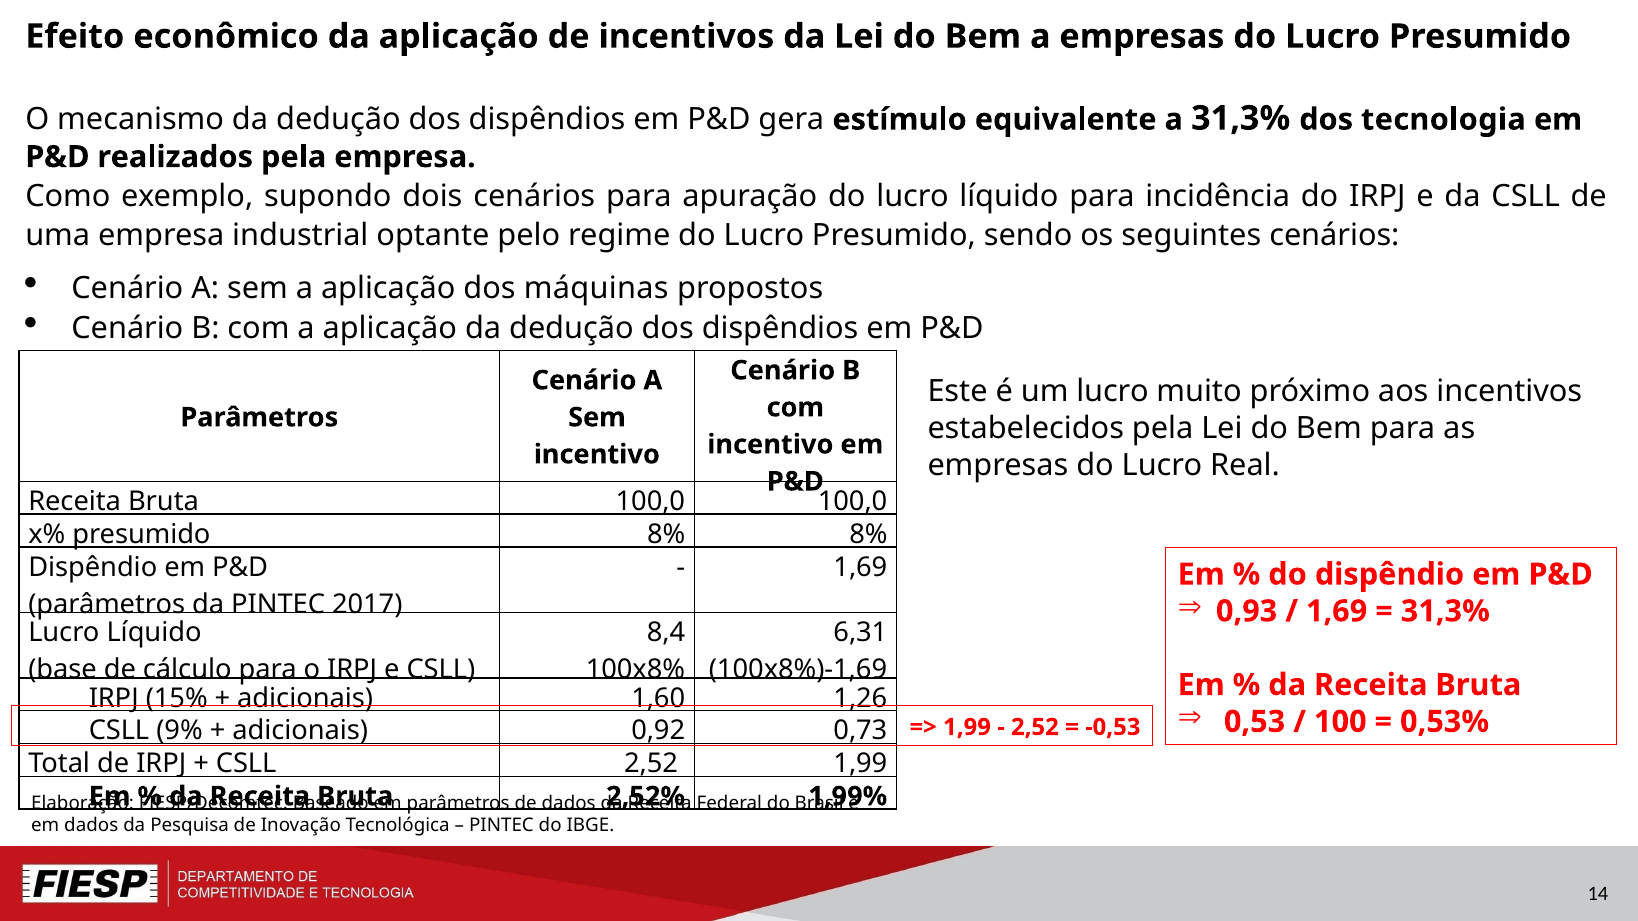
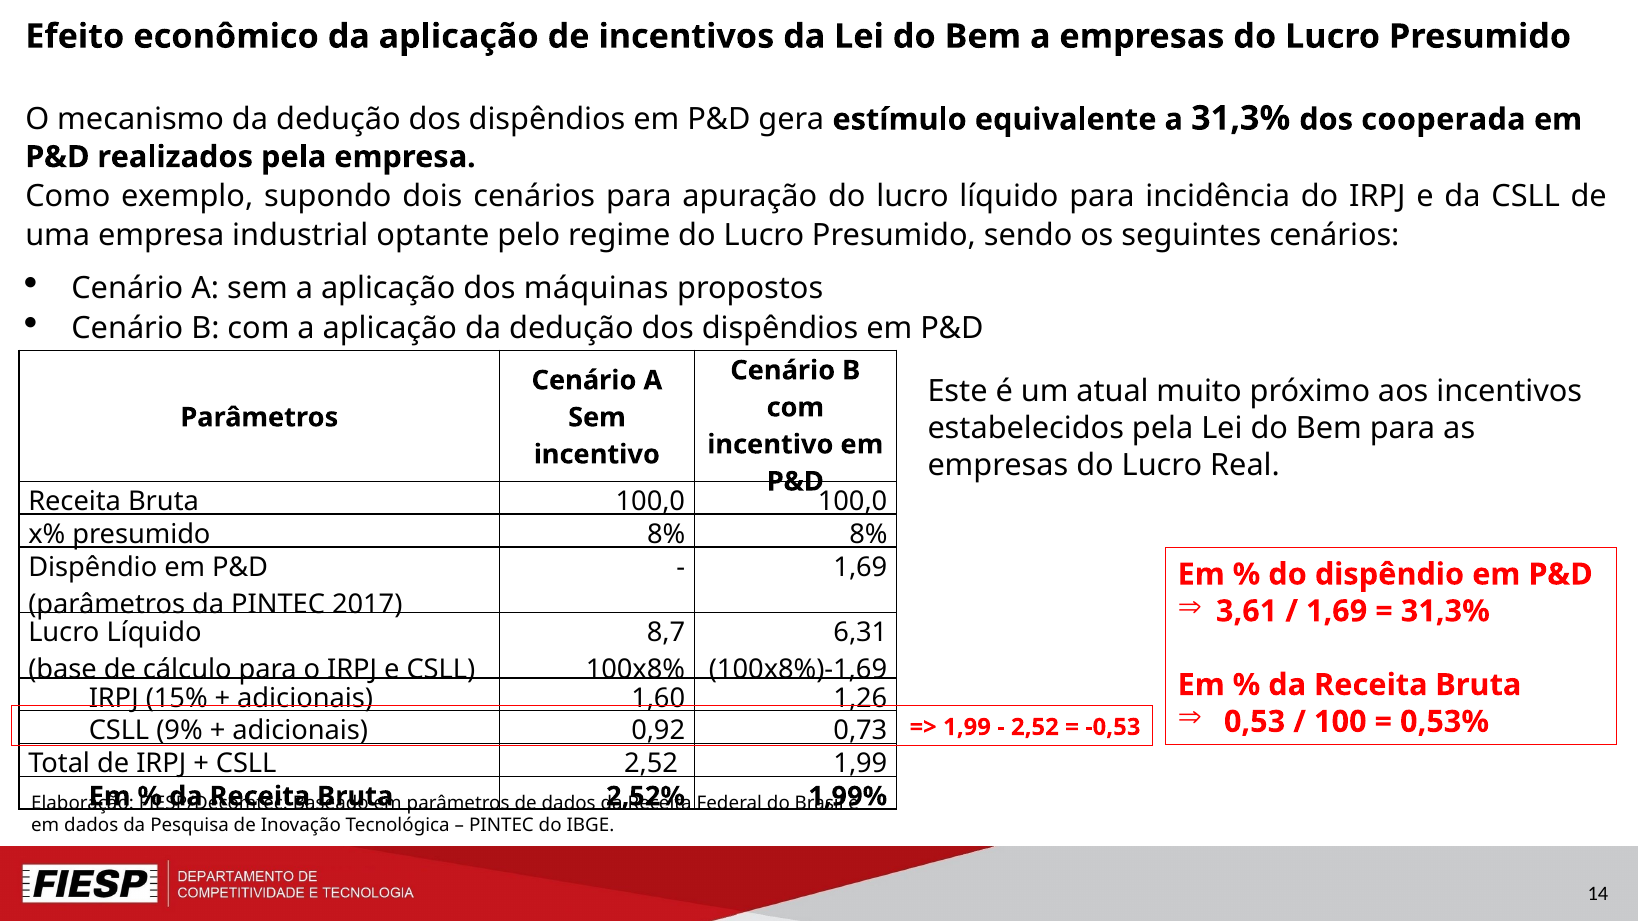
tecnologia: tecnologia -> cooperada
um lucro: lucro -> atual
0,93: 0,93 -> 3,61
8,4: 8,4 -> 8,7
